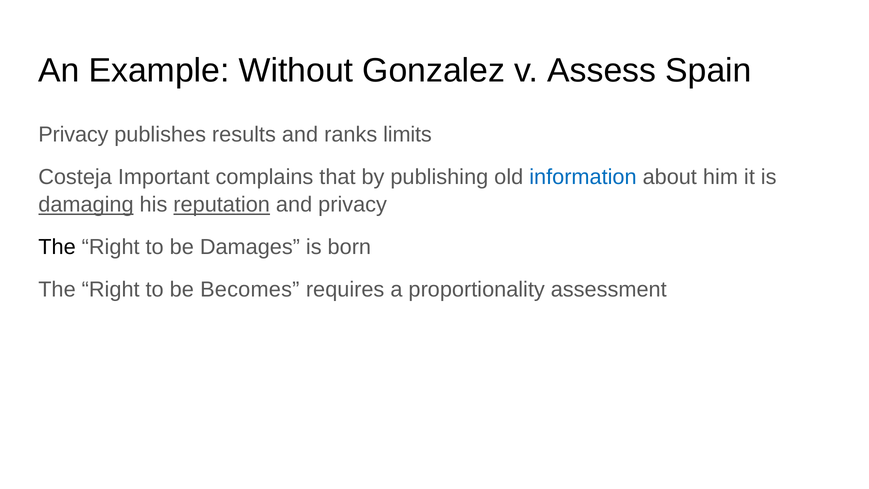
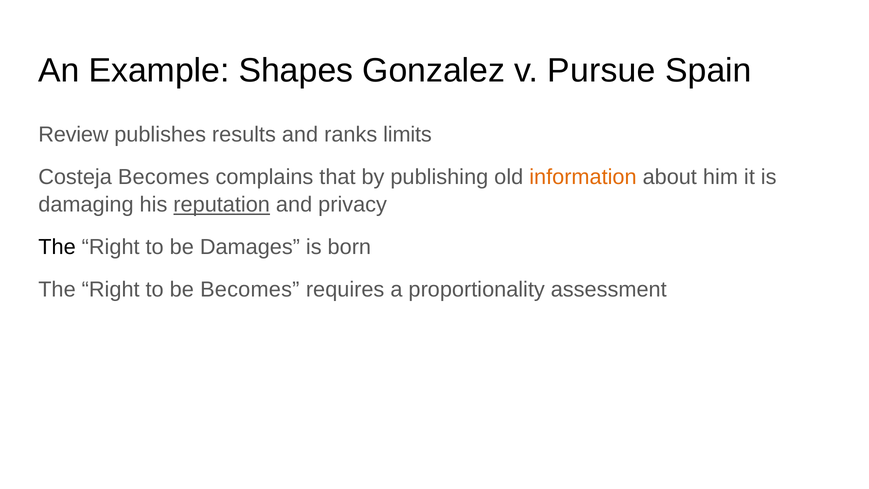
Without: Without -> Shapes
Assess: Assess -> Pursue
Privacy at (73, 134): Privacy -> Review
Costeja Important: Important -> Becomes
information colour: blue -> orange
damaging underline: present -> none
